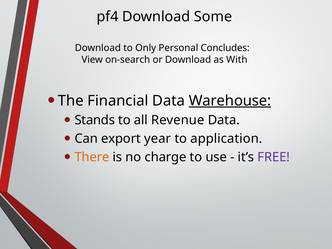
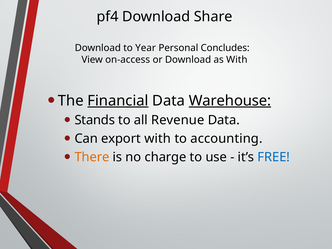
Some: Some -> Share
Only: Only -> Year
on-search: on-search -> on-access
Financial underline: none -> present
export year: year -> with
application: application -> accounting
FREE colour: purple -> blue
